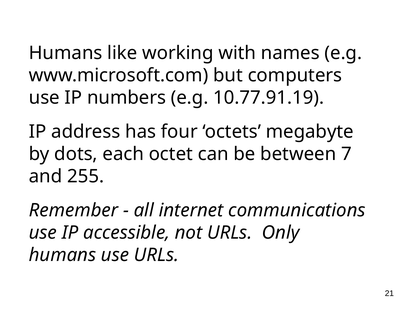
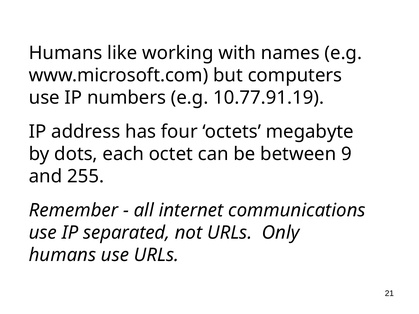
7: 7 -> 9
accessible: accessible -> separated
